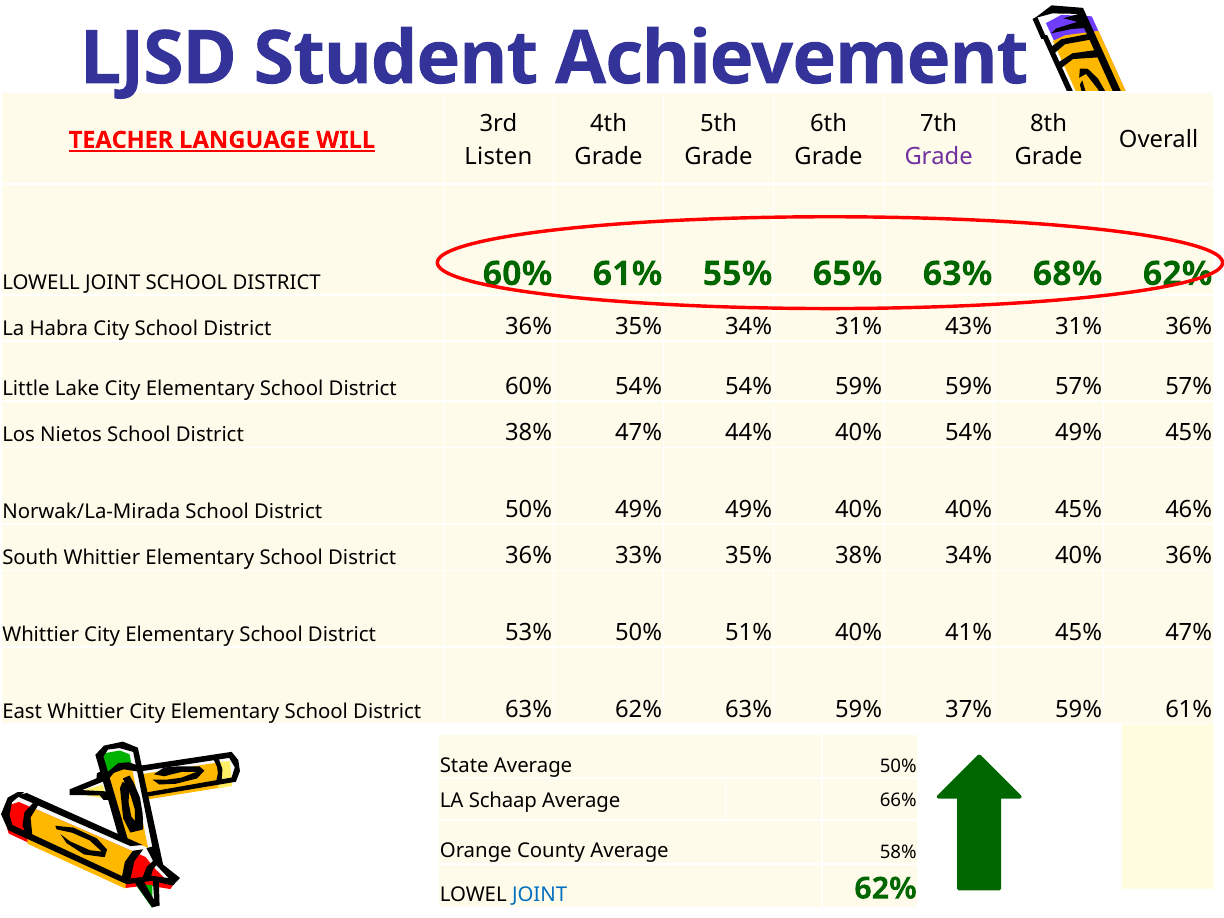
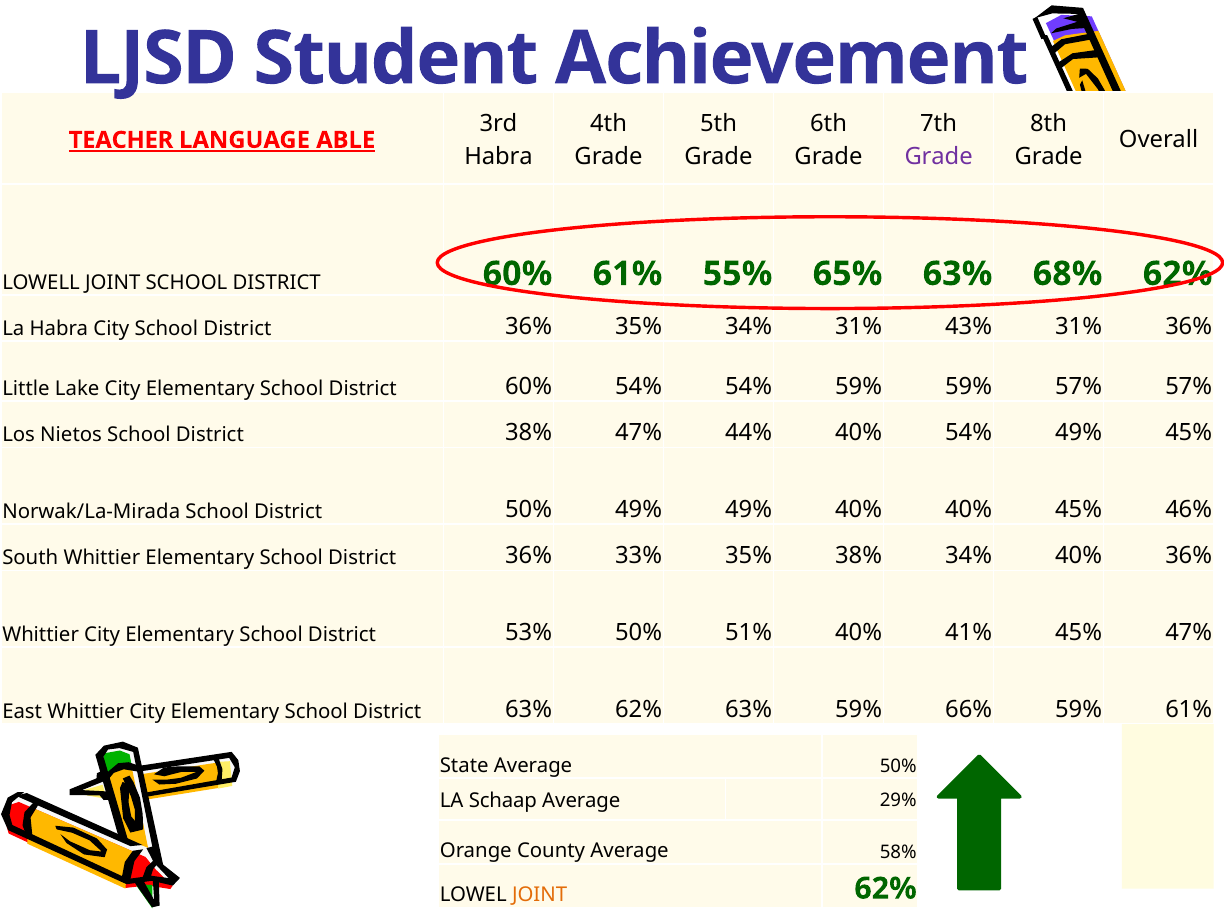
WILL: WILL -> ABLE
Listen at (498, 156): Listen -> Habra
37%: 37% -> 66%
66%: 66% -> 29%
JOINT at (540, 895) colour: blue -> orange
